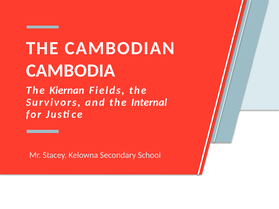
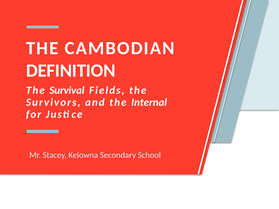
CAMBODIA: CAMBODIA -> DEFINITION
Kiernan: Kiernan -> Survival
